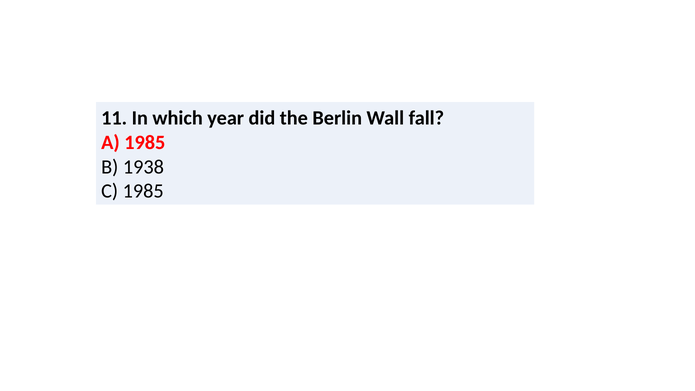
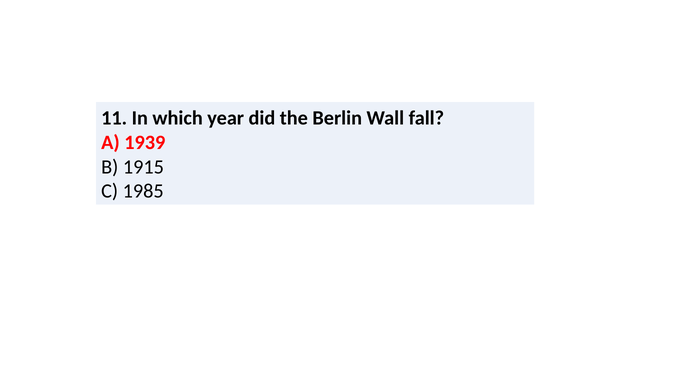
A 1985: 1985 -> 1939
1938: 1938 -> 1915
